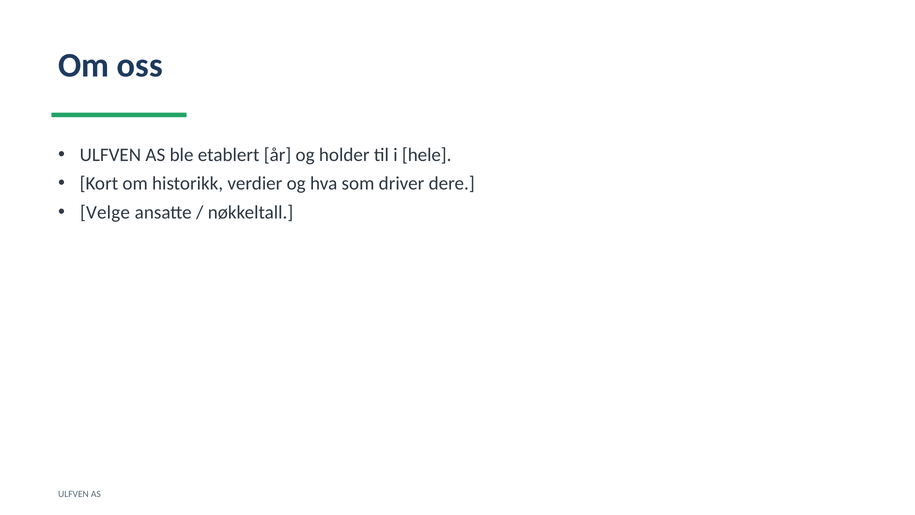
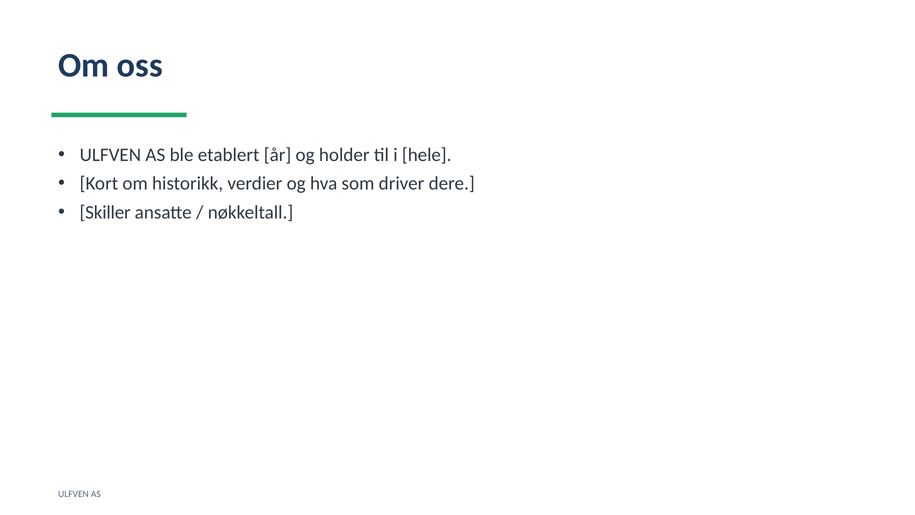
Velge: Velge -> Skiller
